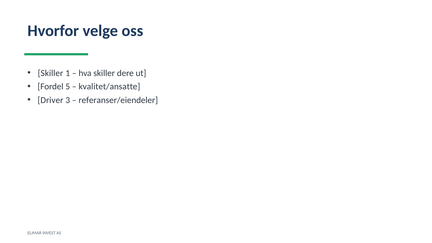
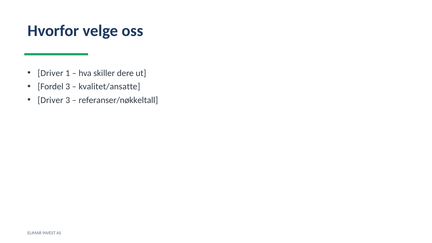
Skiller at (50, 73): Skiller -> Driver
Fordel 5: 5 -> 3
referanser/eiendeler: referanser/eiendeler -> referanser/nøkkeltall
